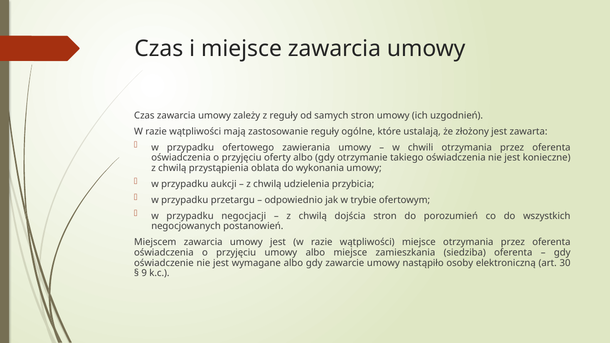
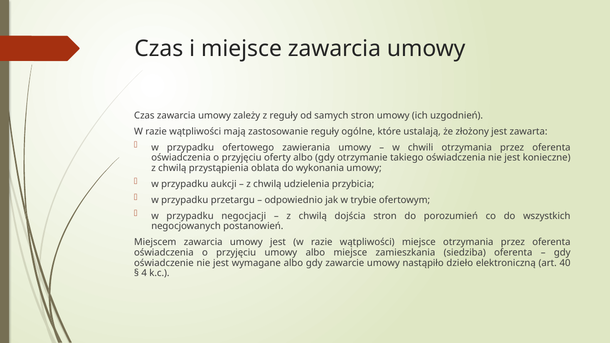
osoby: osoby -> dzieło
30: 30 -> 40
9: 9 -> 4
